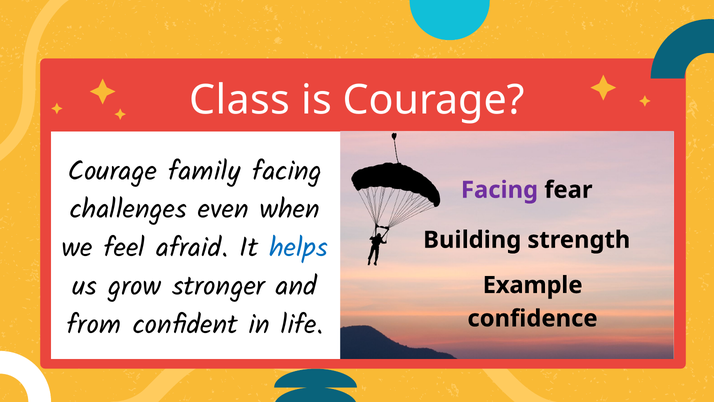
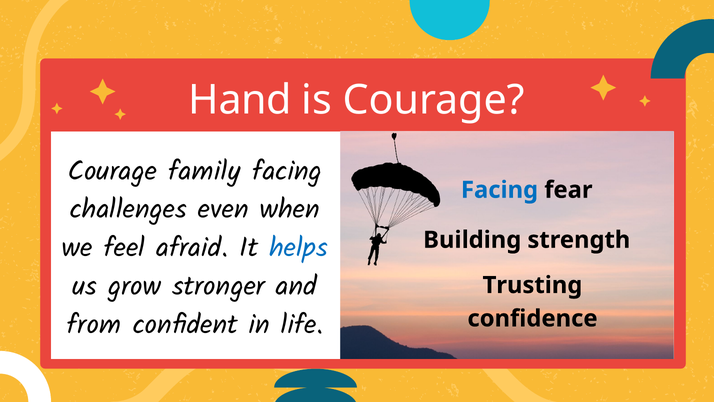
Class: Class -> Hand
Facing at (500, 190) colour: purple -> blue
Example: Example -> Trusting
